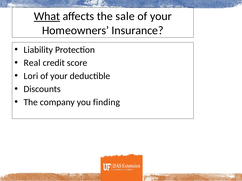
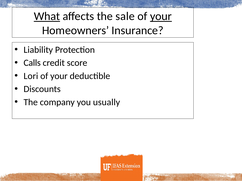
your at (161, 16) underline: none -> present
Real: Real -> Calls
finding: finding -> usually
